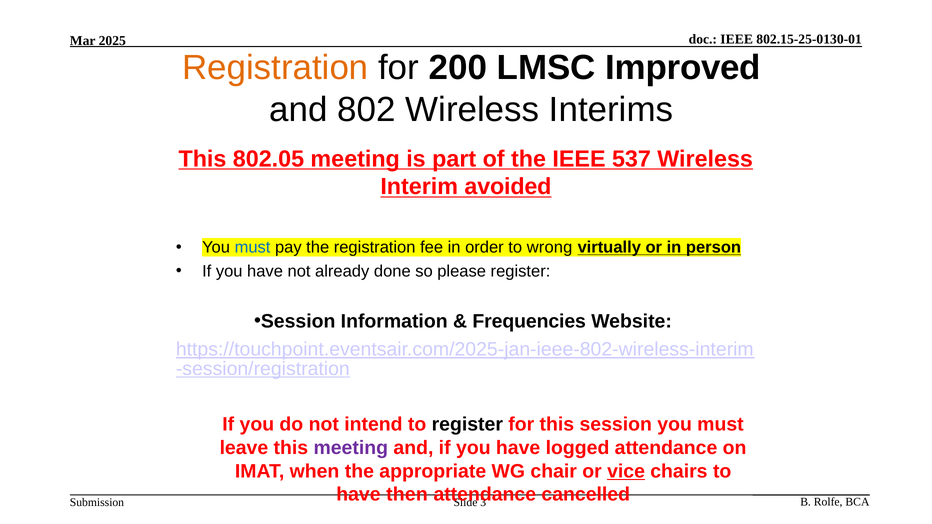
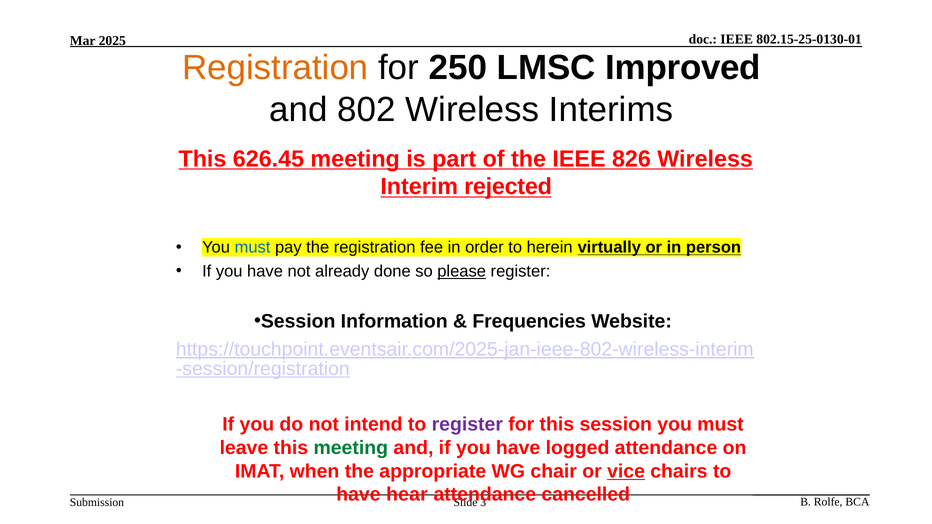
200: 200 -> 250
802.05: 802.05 -> 626.45
537: 537 -> 826
avoided: avoided -> rejected
wrong: wrong -> herein
please underline: none -> present
register at (467, 425) colour: black -> purple
meeting at (351, 448) colour: purple -> green
then: then -> hear
